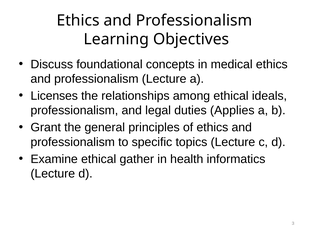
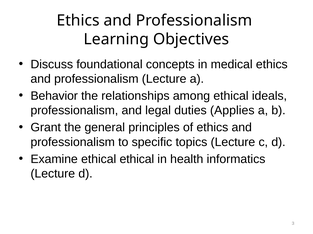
Licenses: Licenses -> Behavior
ethical gather: gather -> ethical
